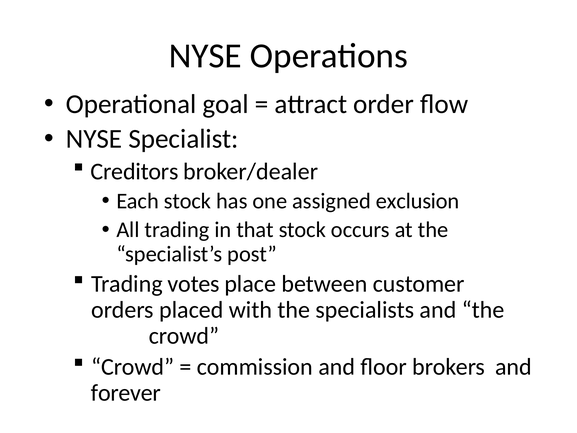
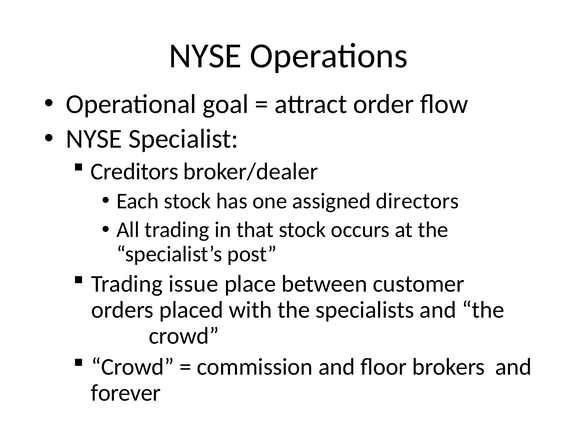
exclusion: exclusion -> directors
votes: votes -> issue
